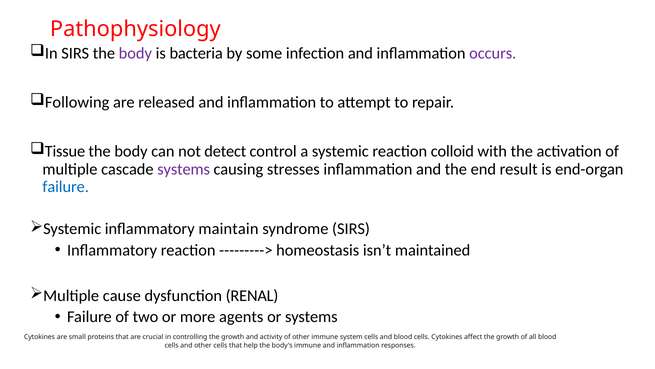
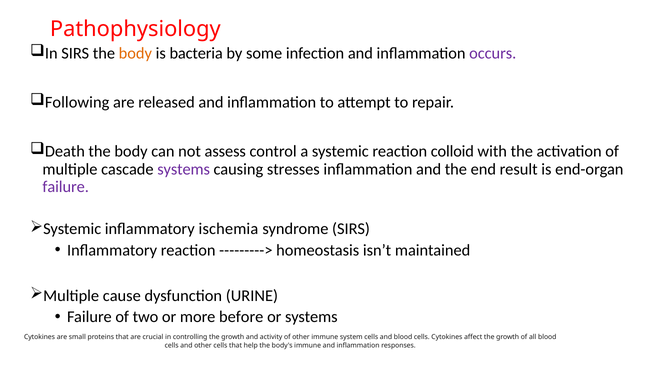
body at (135, 53) colour: purple -> orange
Tissue: Tissue -> Death
detect: detect -> assess
failure at (66, 187) colour: blue -> purple
maintain: maintain -> ischemia
RENAL: RENAL -> URINE
agents: agents -> before
